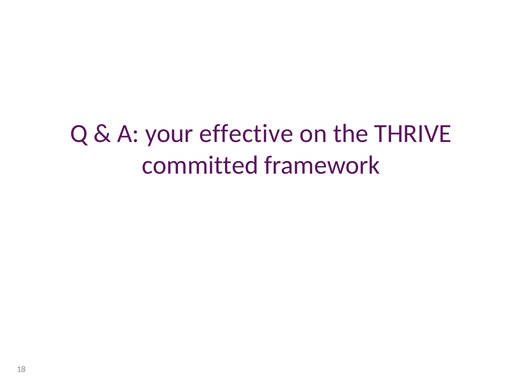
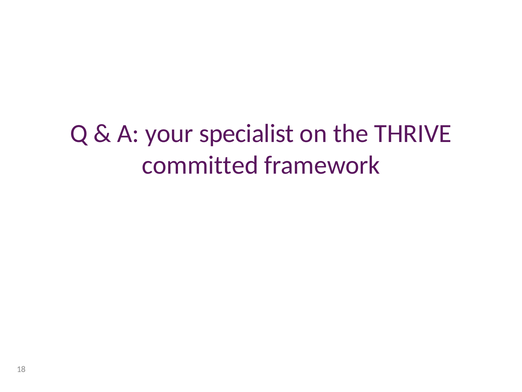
effective: effective -> specialist
